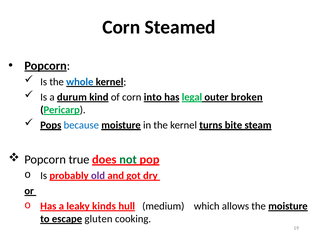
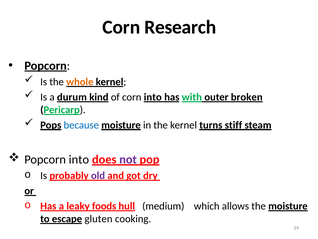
Steamed: Steamed -> Research
whole colour: blue -> orange
legal: legal -> with
bite: bite -> stiff
Popcorn true: true -> into
not colour: green -> purple
kinds: kinds -> foods
